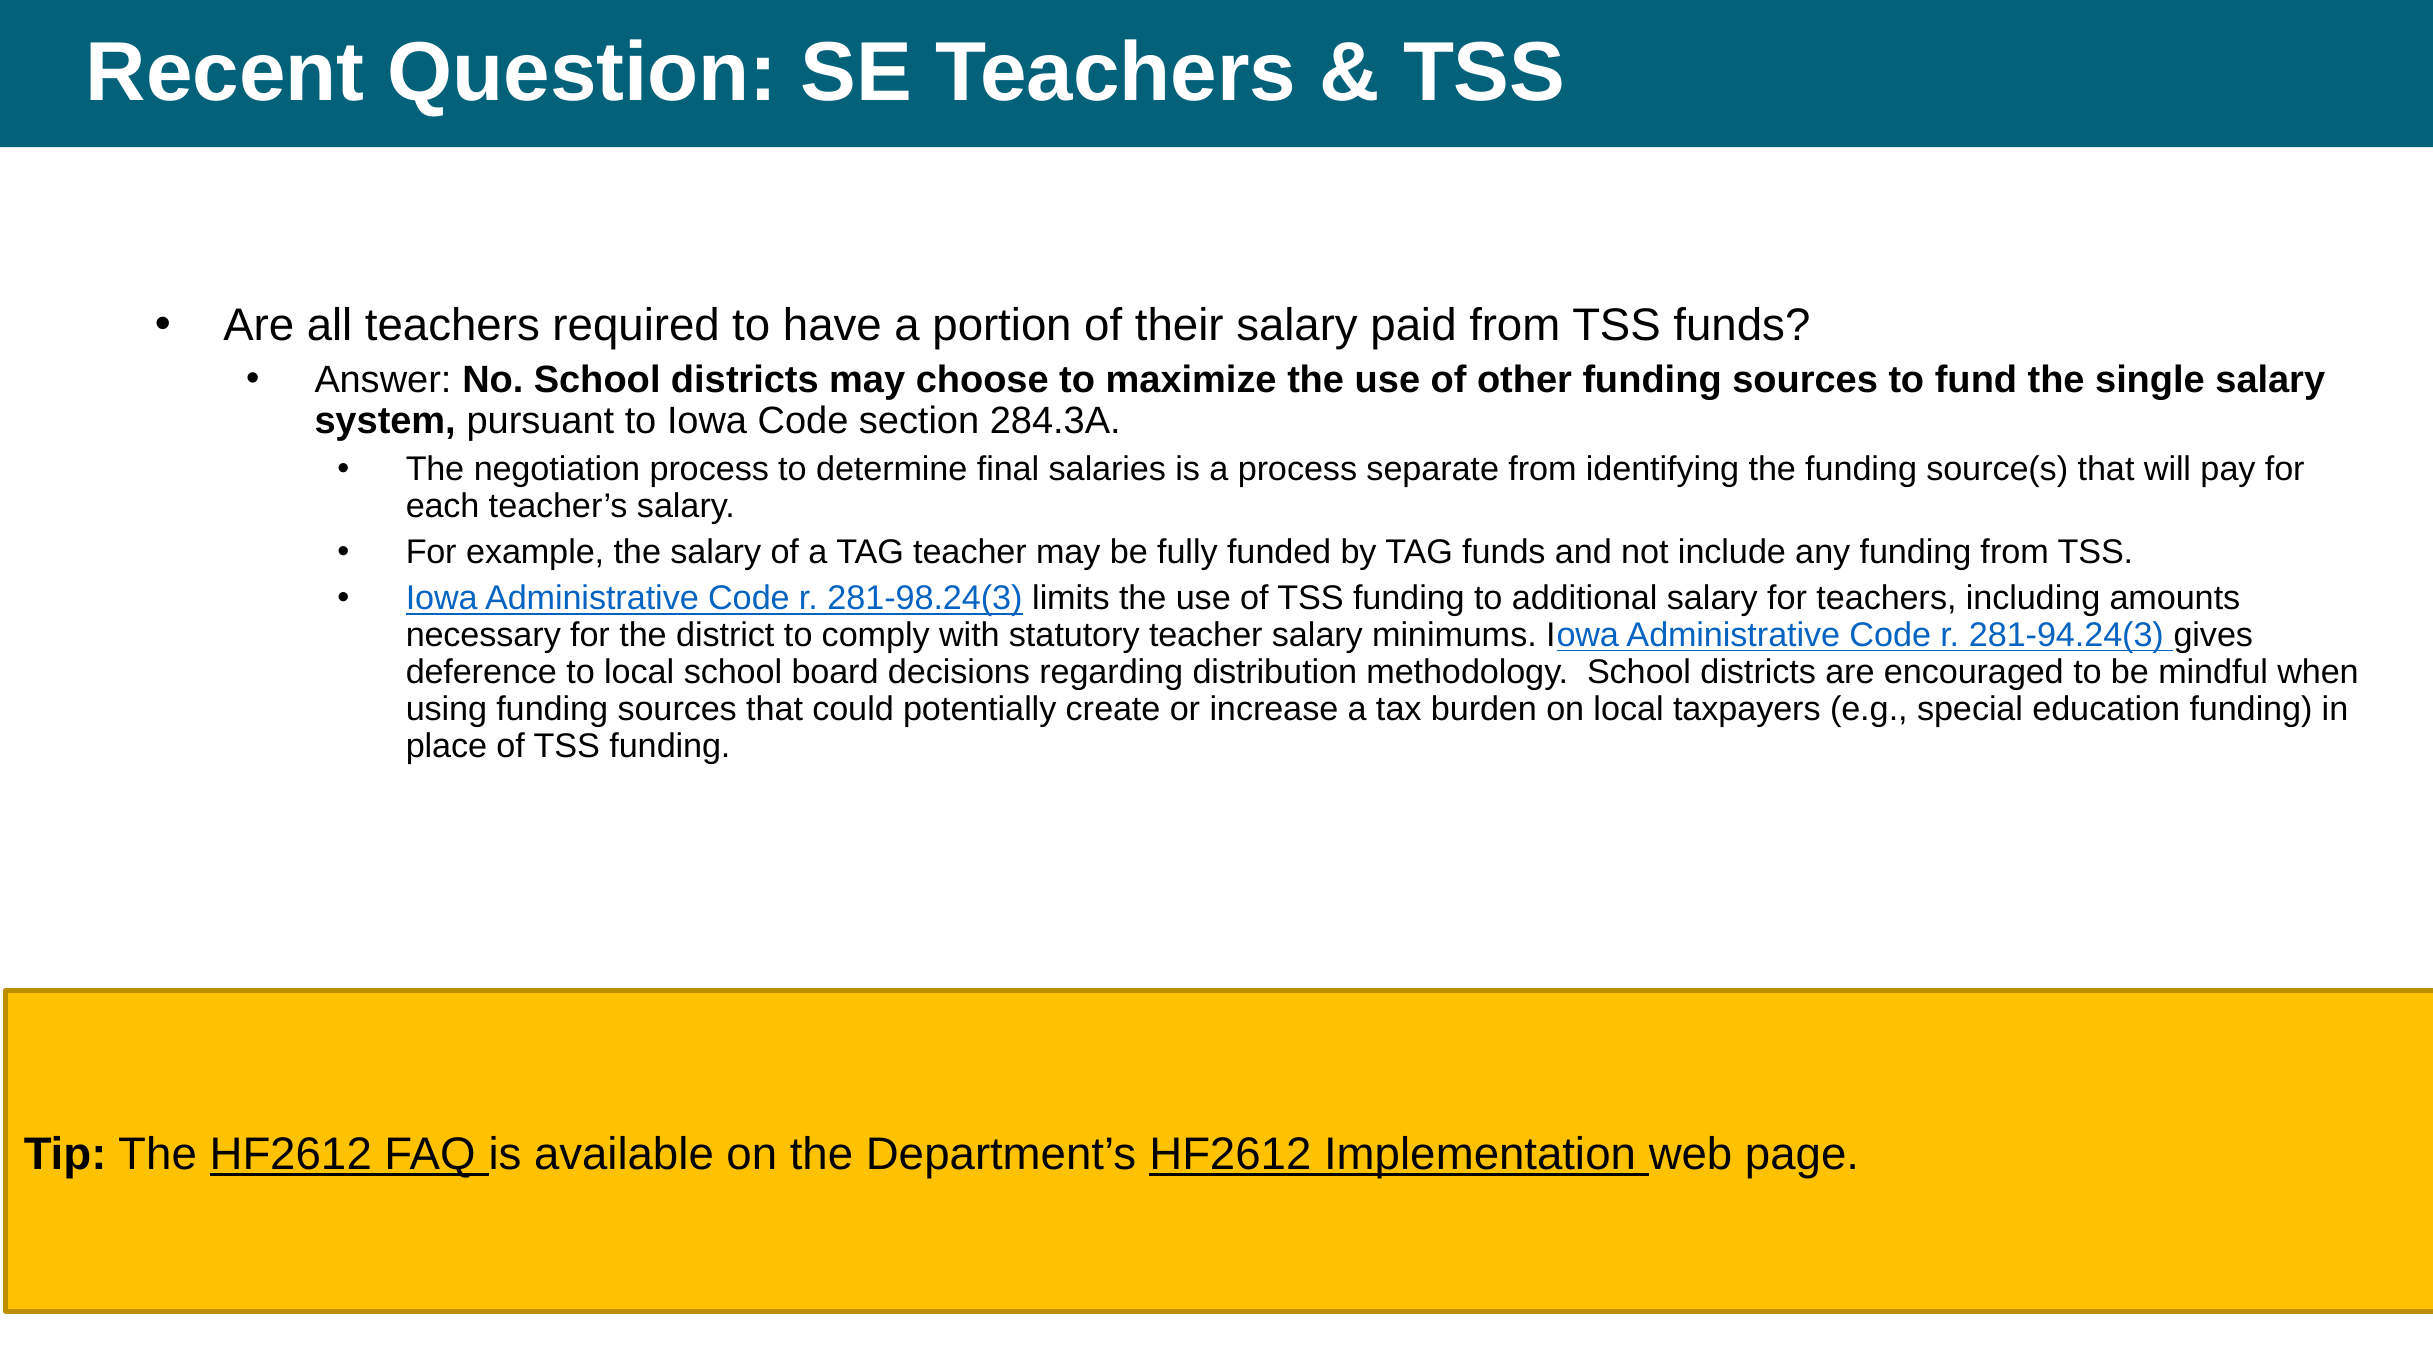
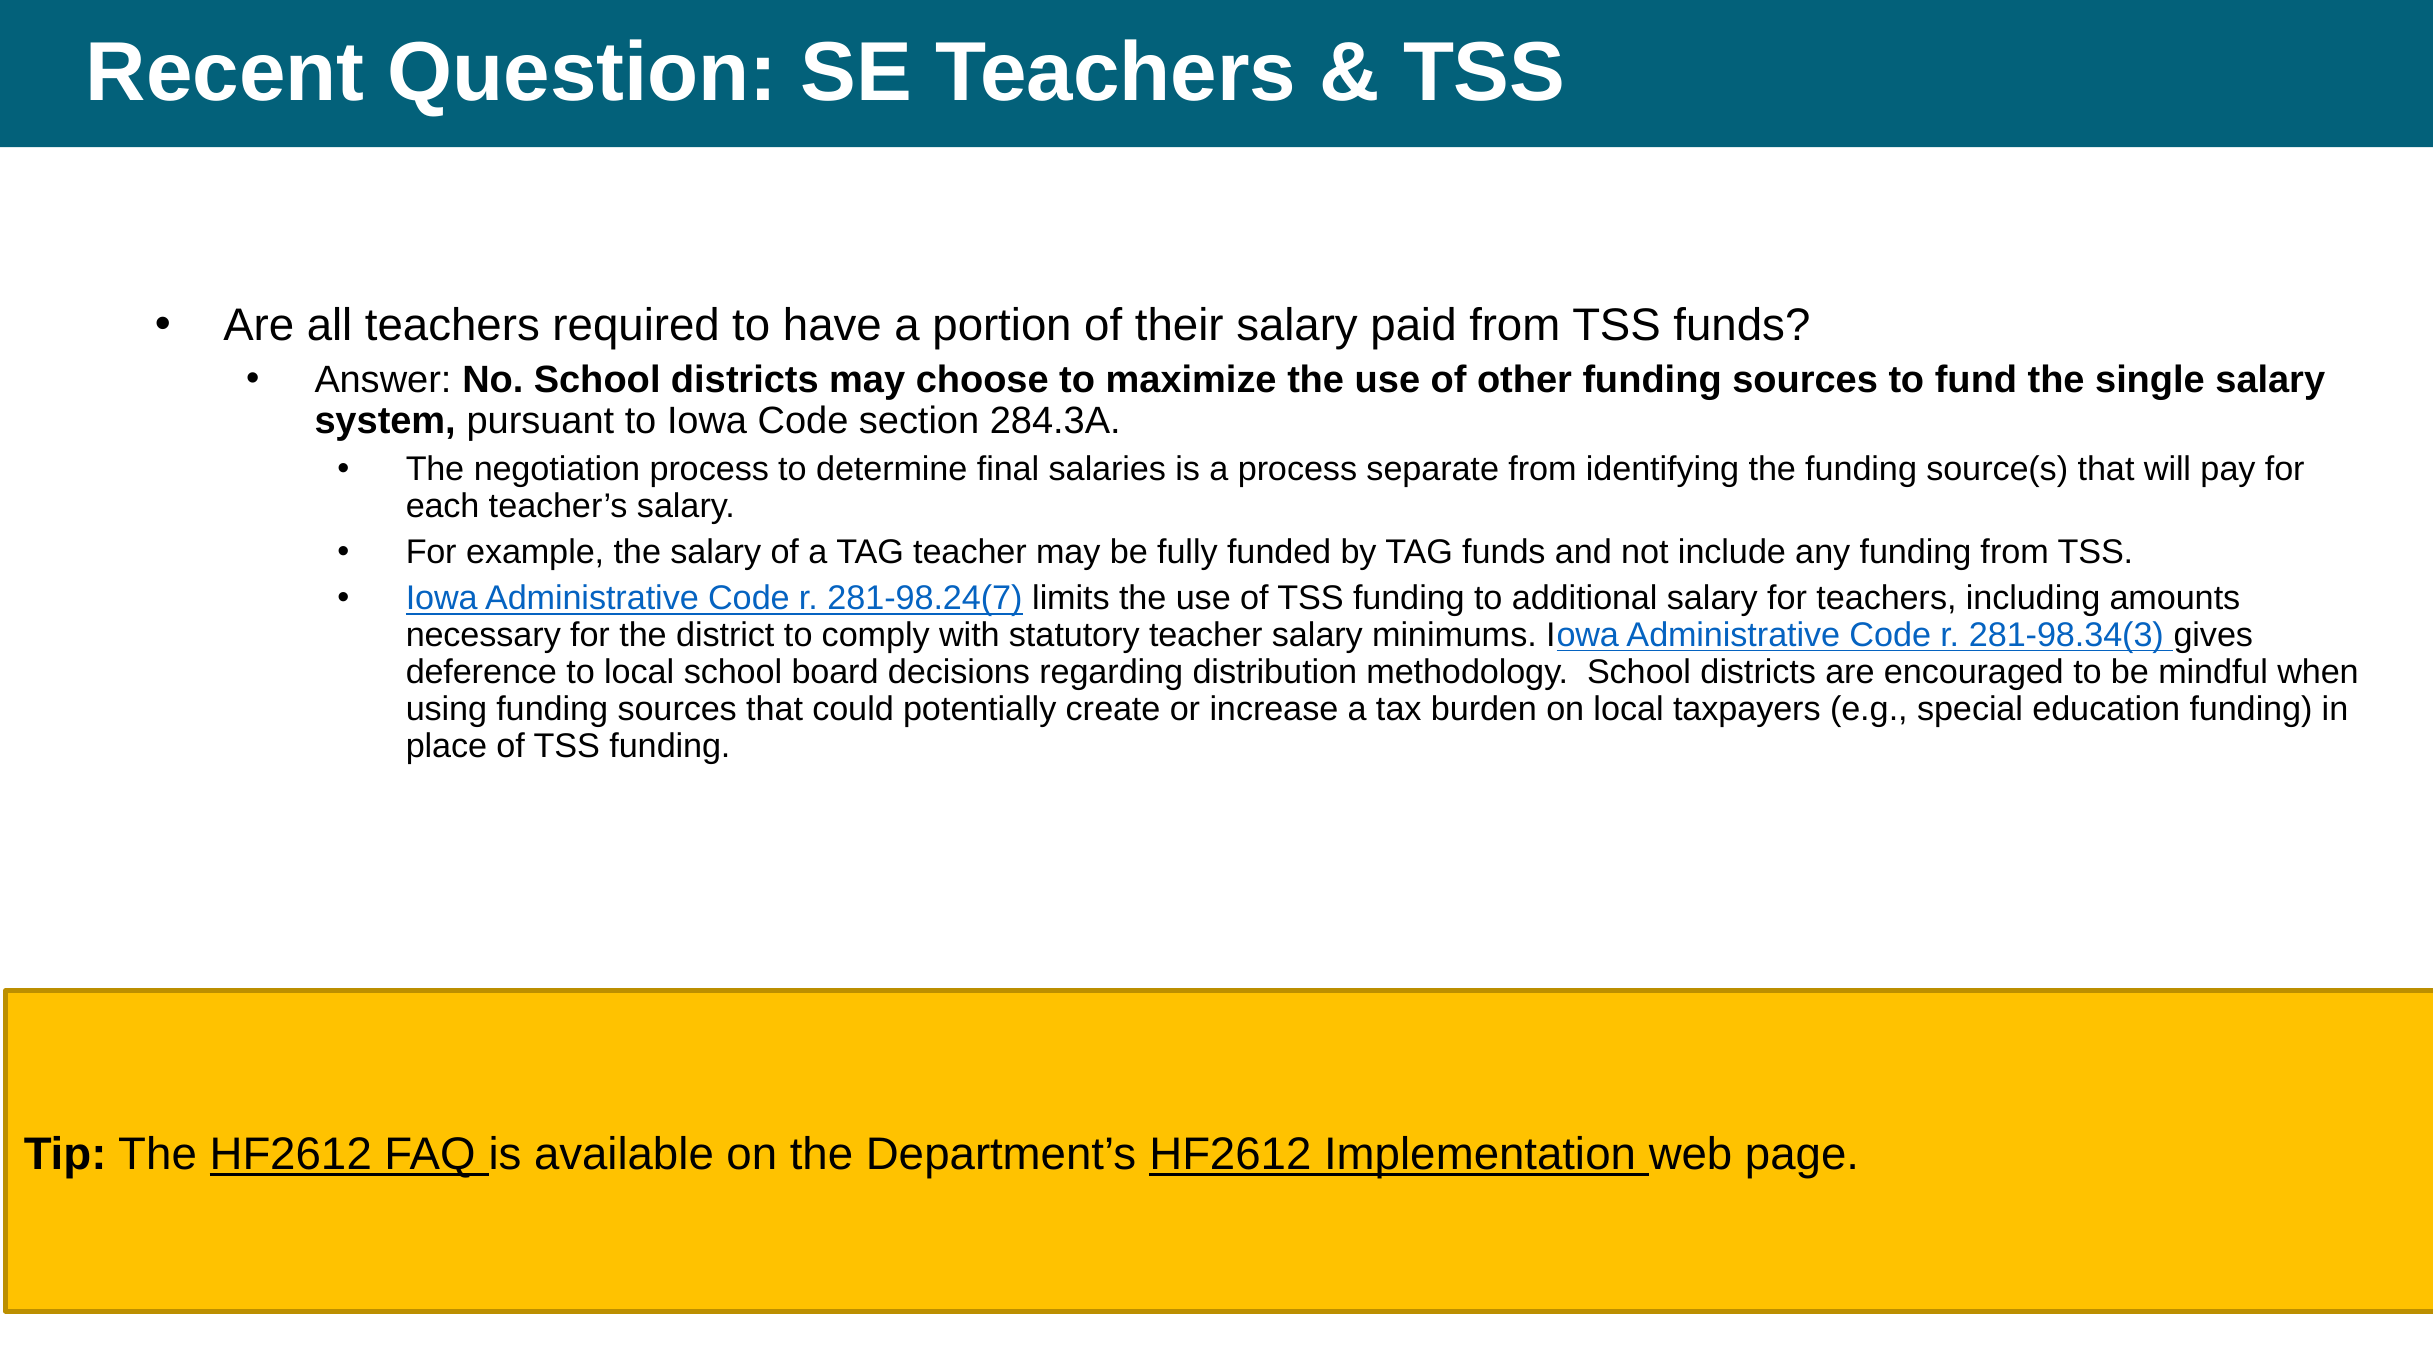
281-98.24(3: 281-98.24(3 -> 281-98.24(7
281-94.24(3: 281-94.24(3 -> 281-98.34(3
